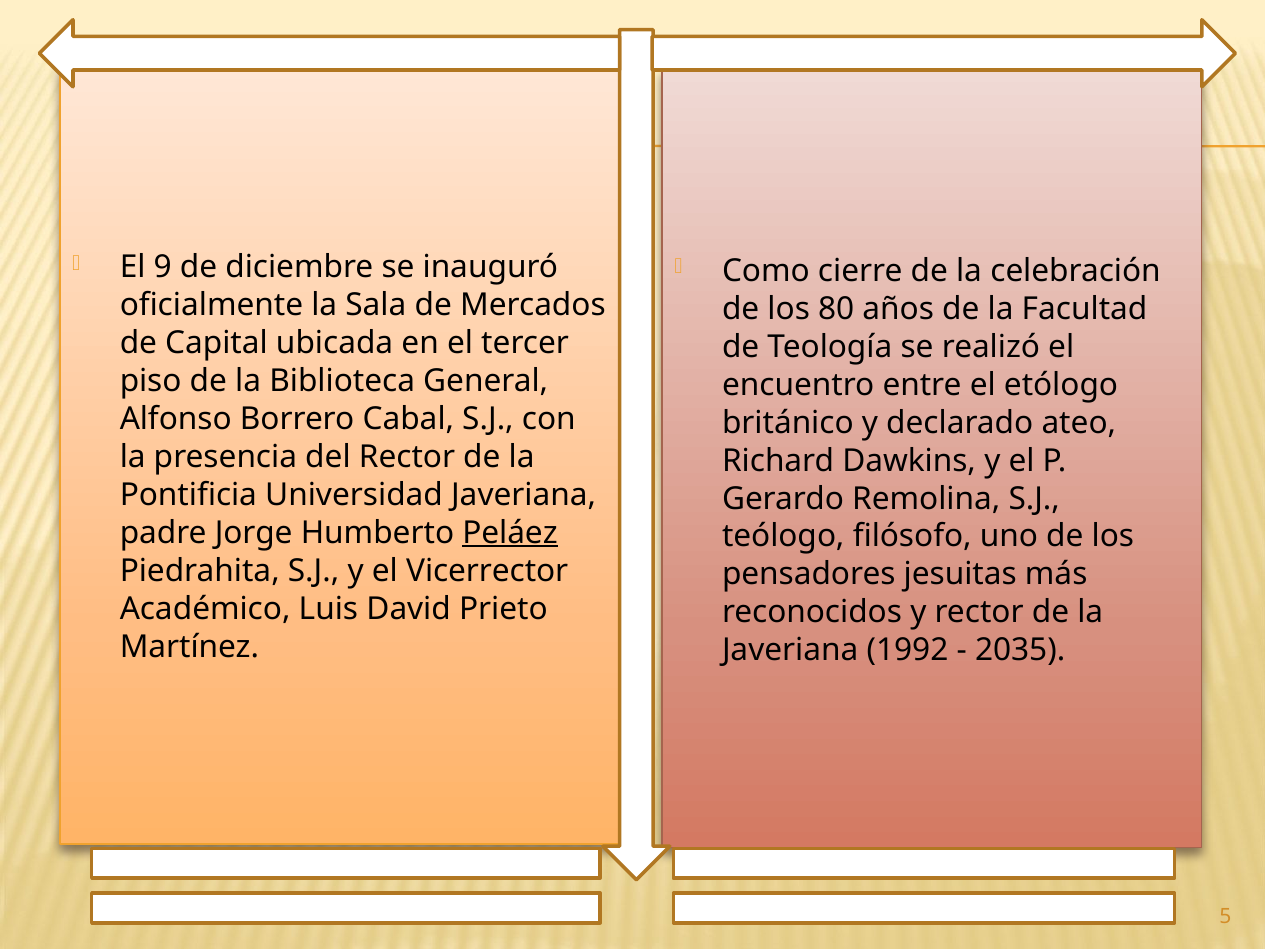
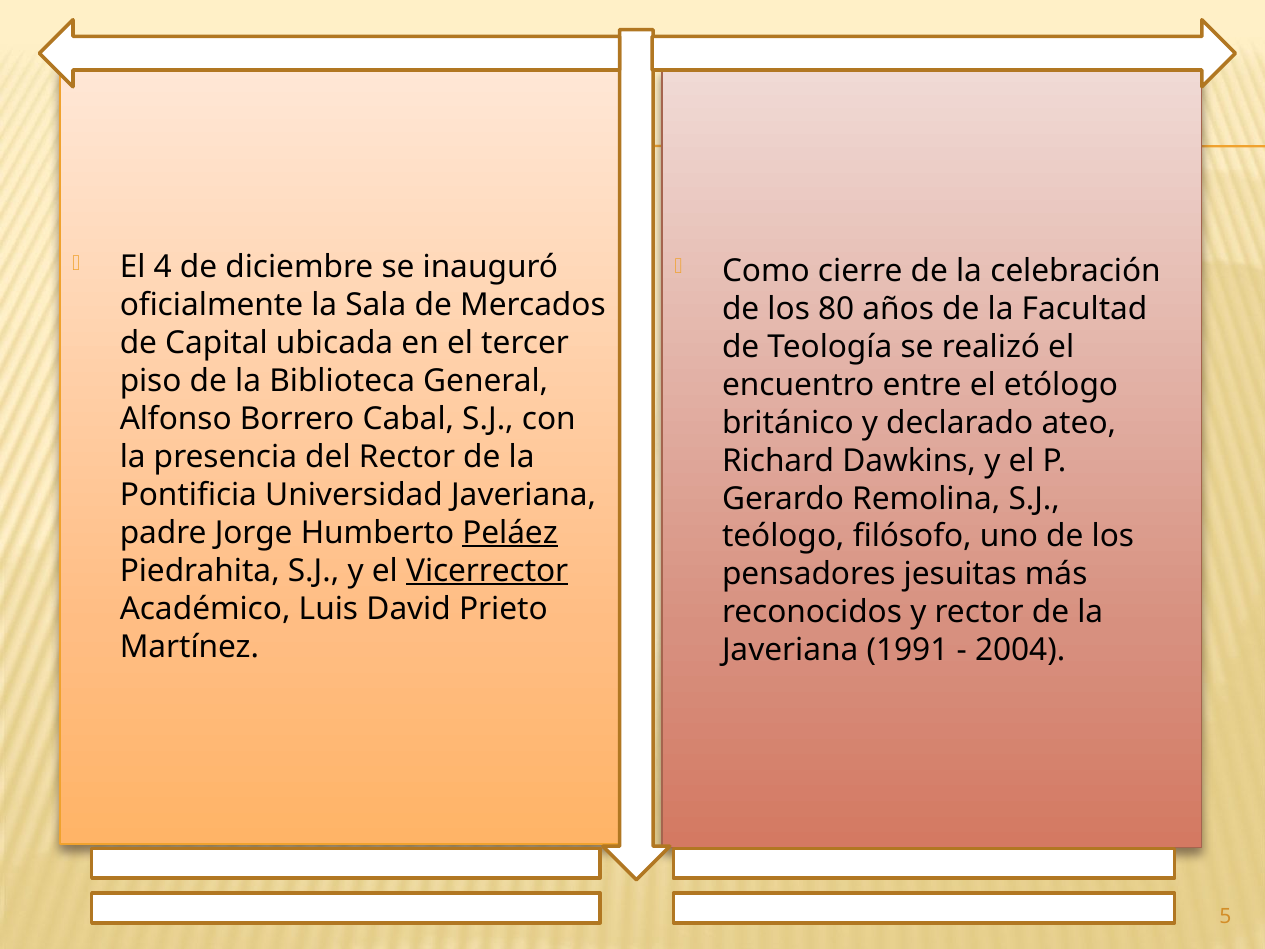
9: 9 -> 4
Vicerrector underline: none -> present
1992: 1992 -> 1991
2035: 2035 -> 2004
